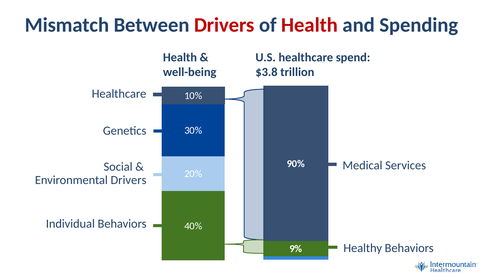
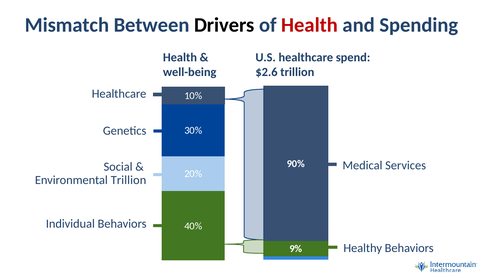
Drivers at (224, 25) colour: red -> black
$3.8: $3.8 -> $2.6
Environmental Drivers: Drivers -> Trillion
